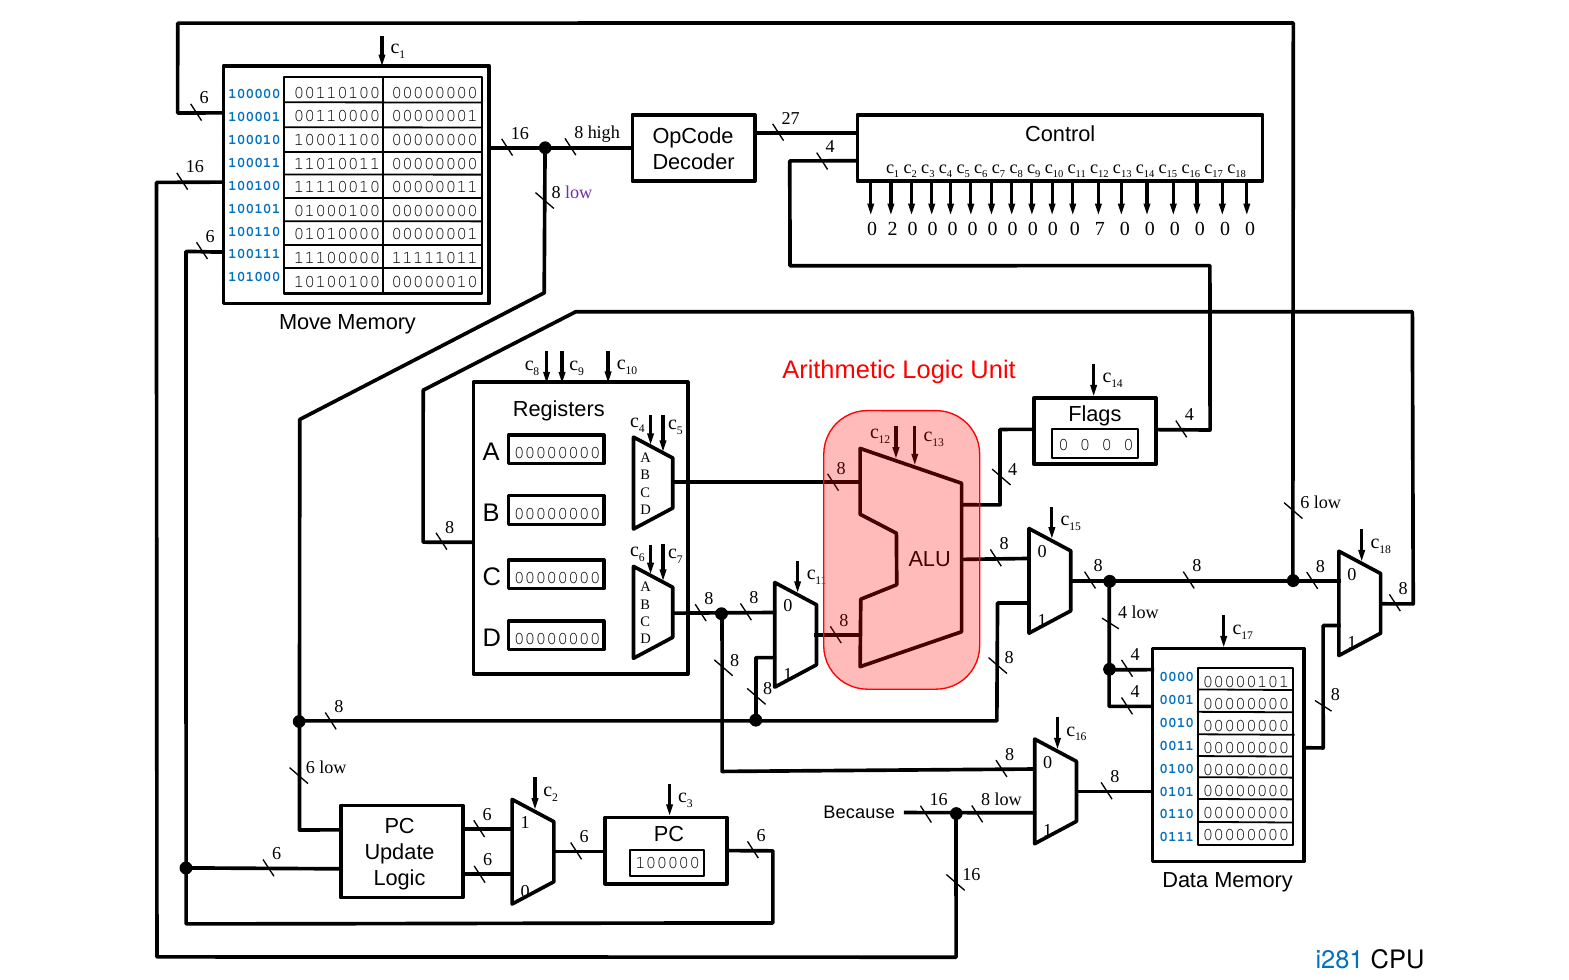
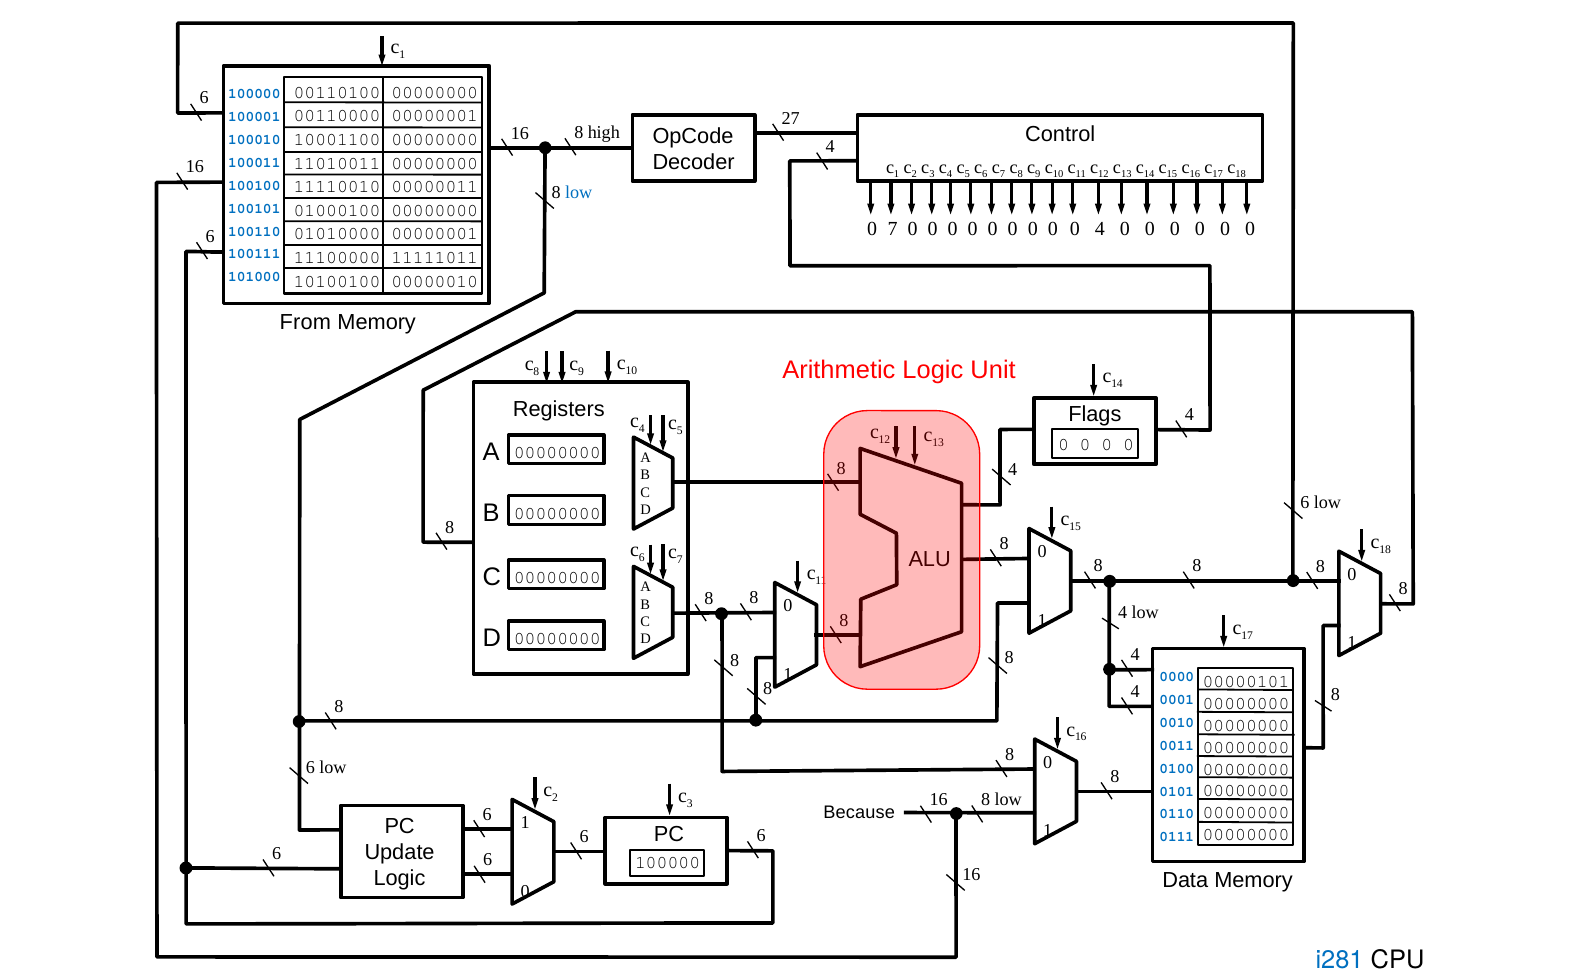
low at (579, 193) colour: purple -> blue
0 2: 2 -> 7
0 7: 7 -> 4
Move: Move -> From
